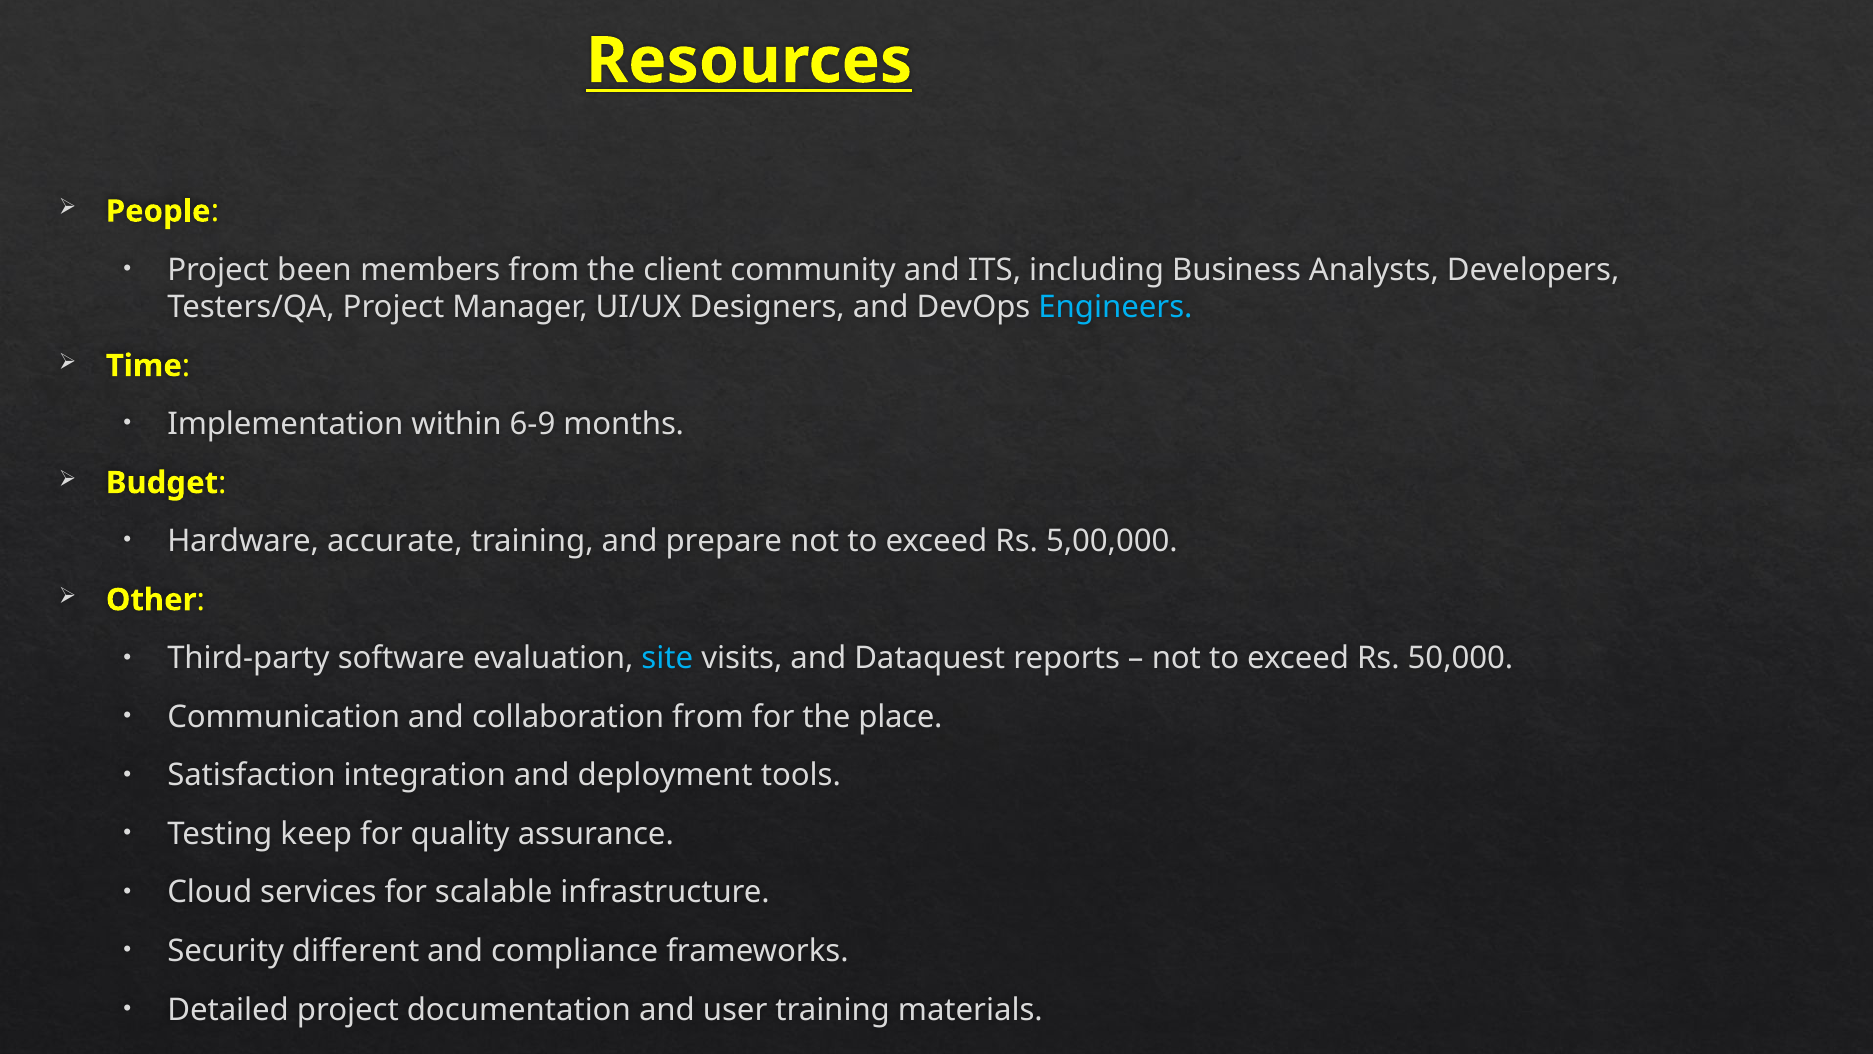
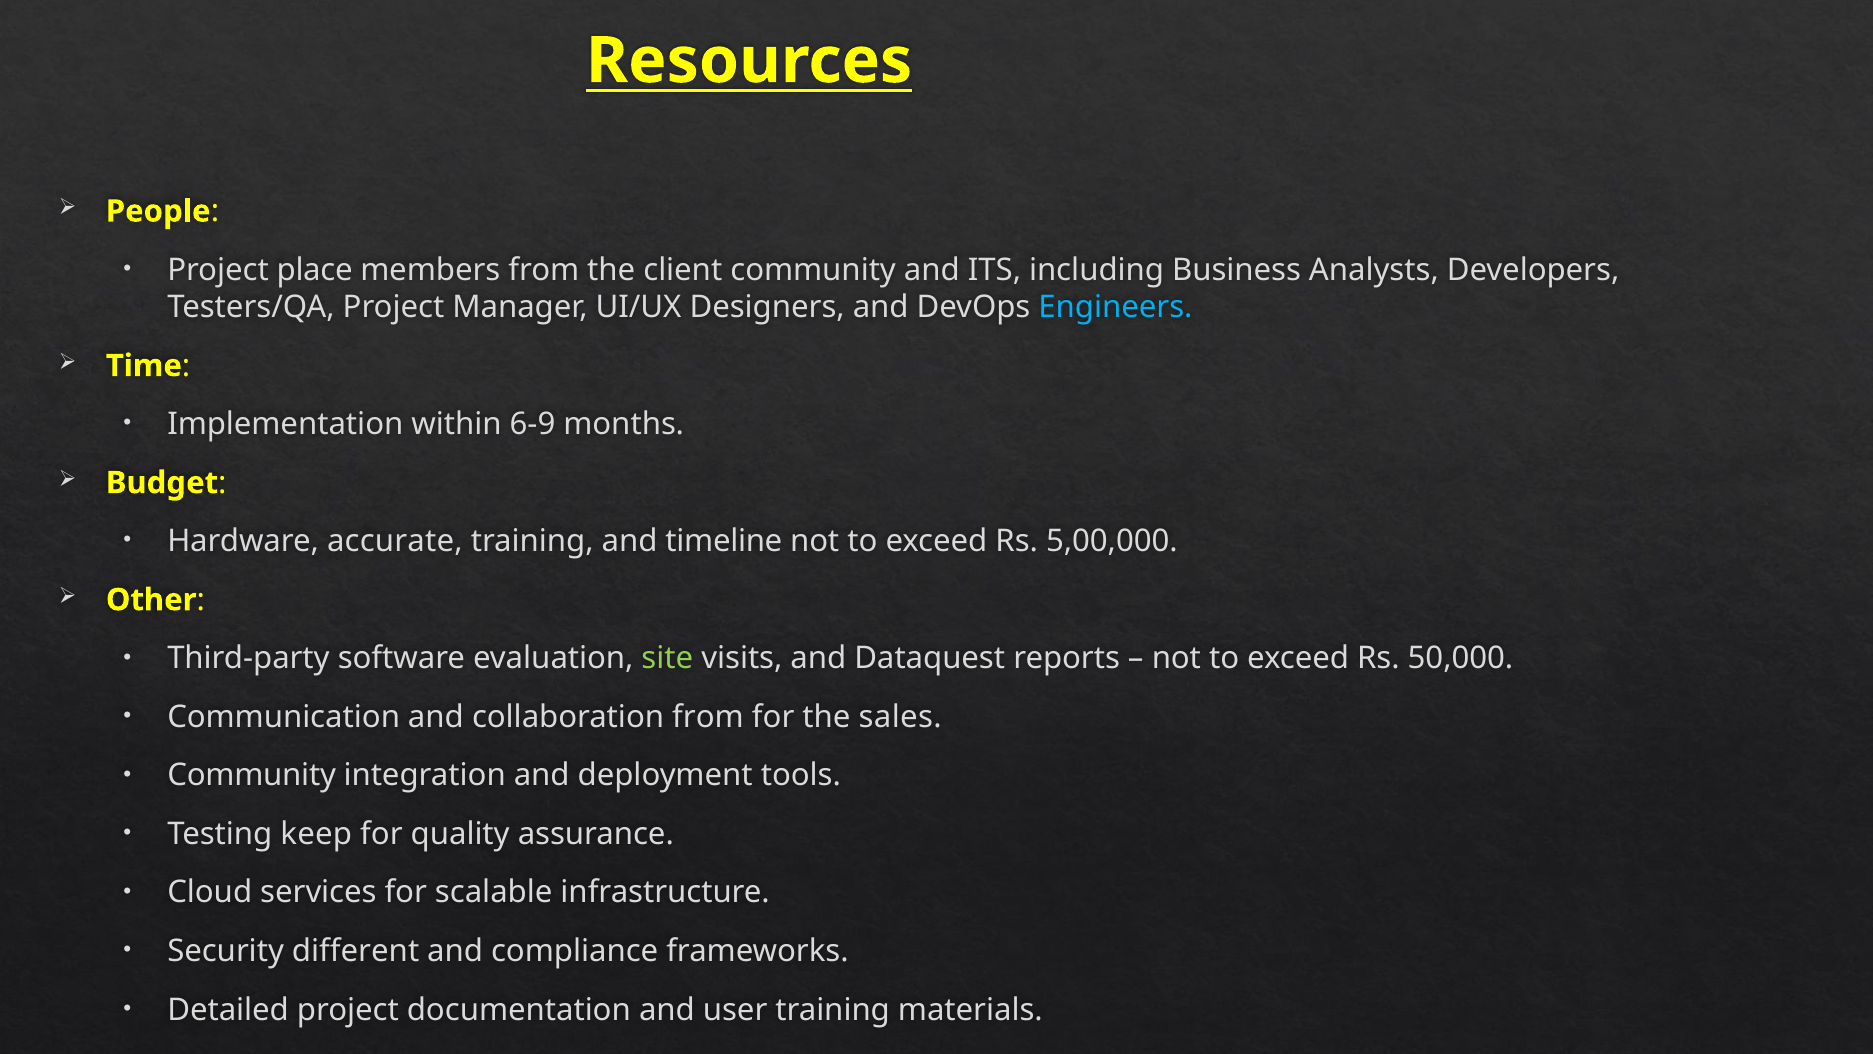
been: been -> place
prepare: prepare -> timeline
site colour: light blue -> light green
place: place -> sales
Satisfaction at (252, 775): Satisfaction -> Community
